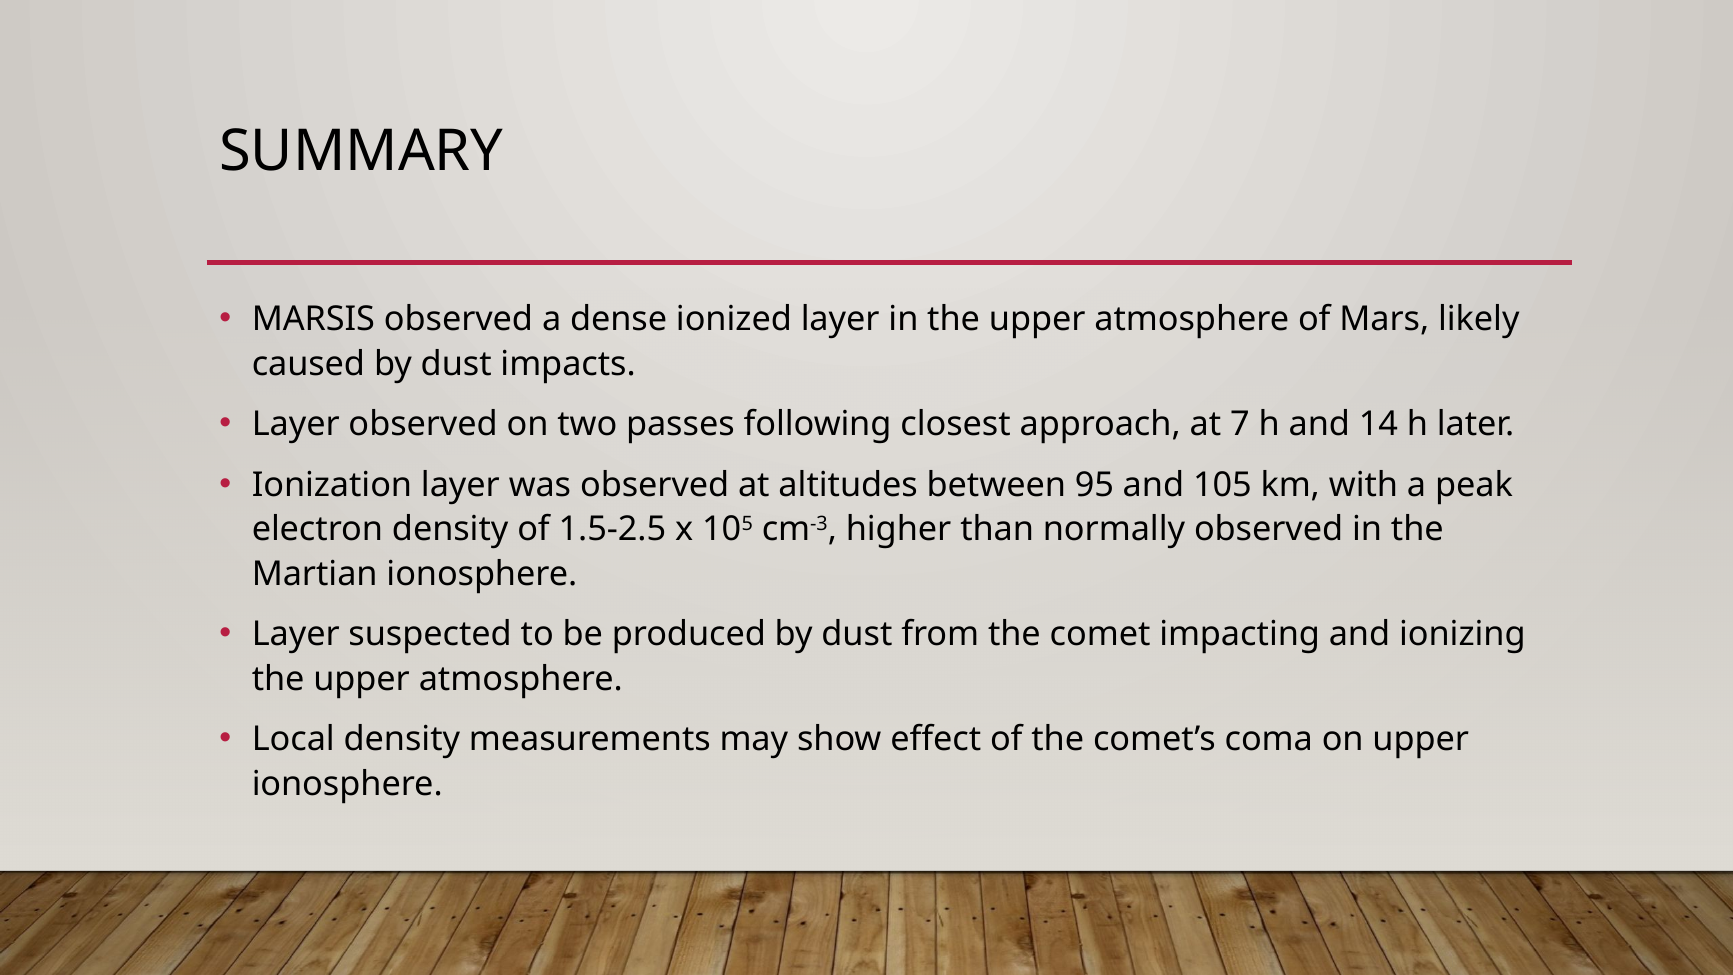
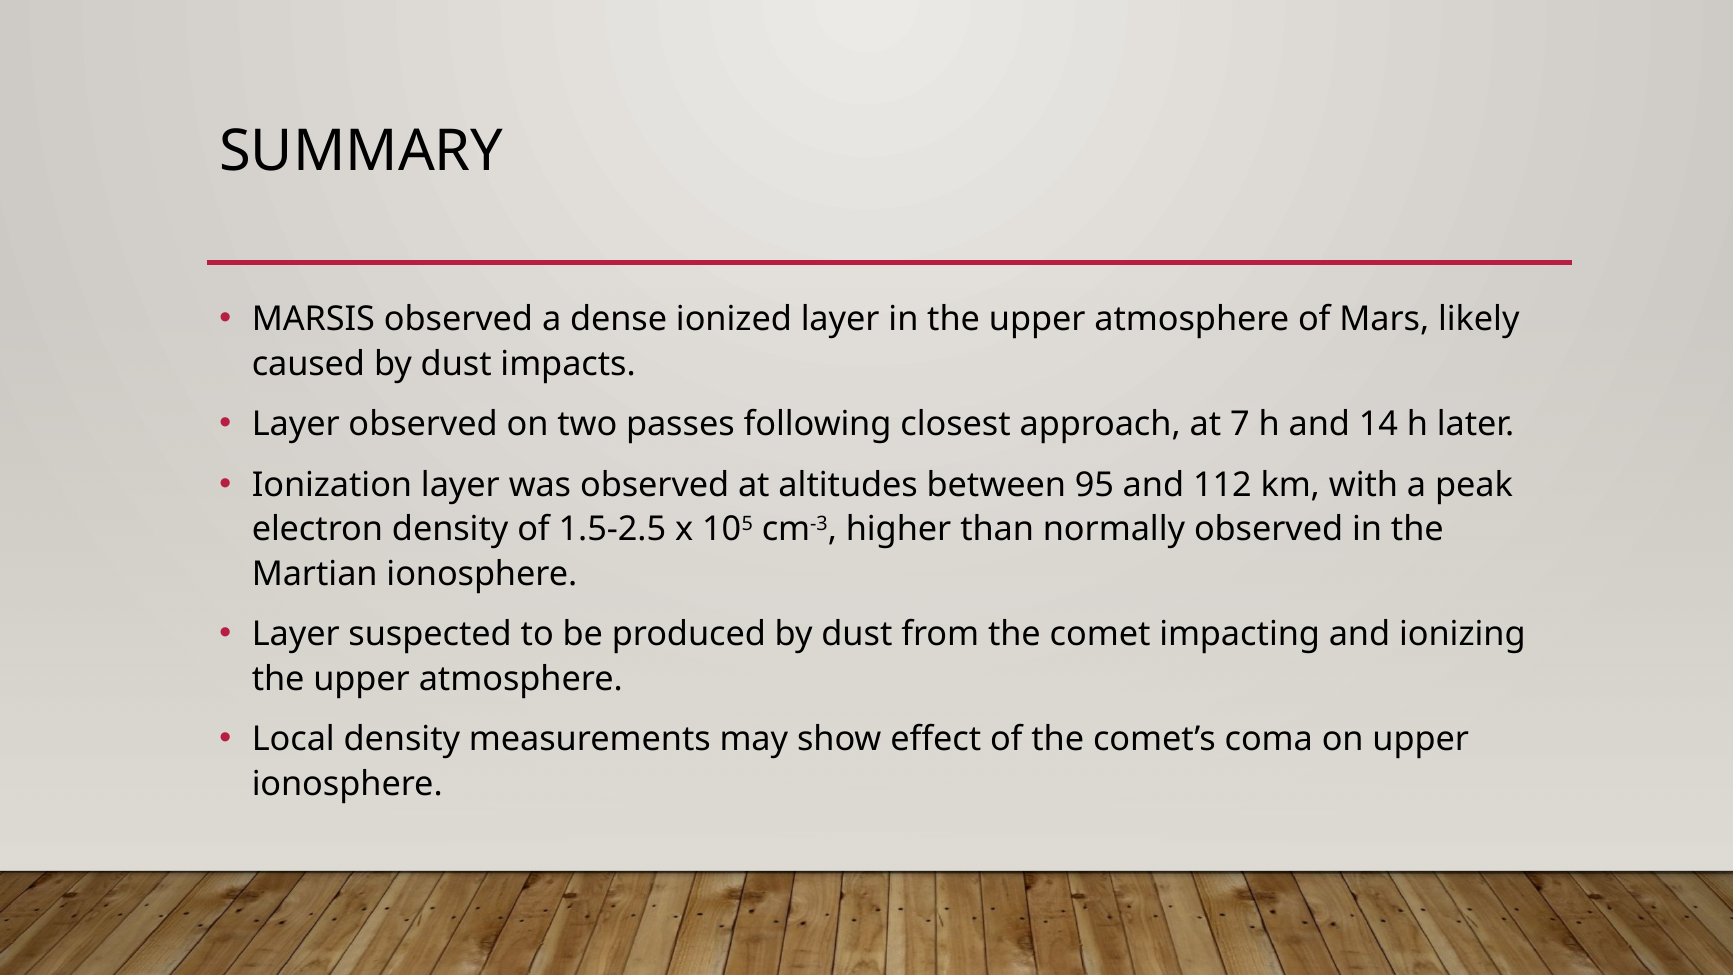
and 105: 105 -> 112
